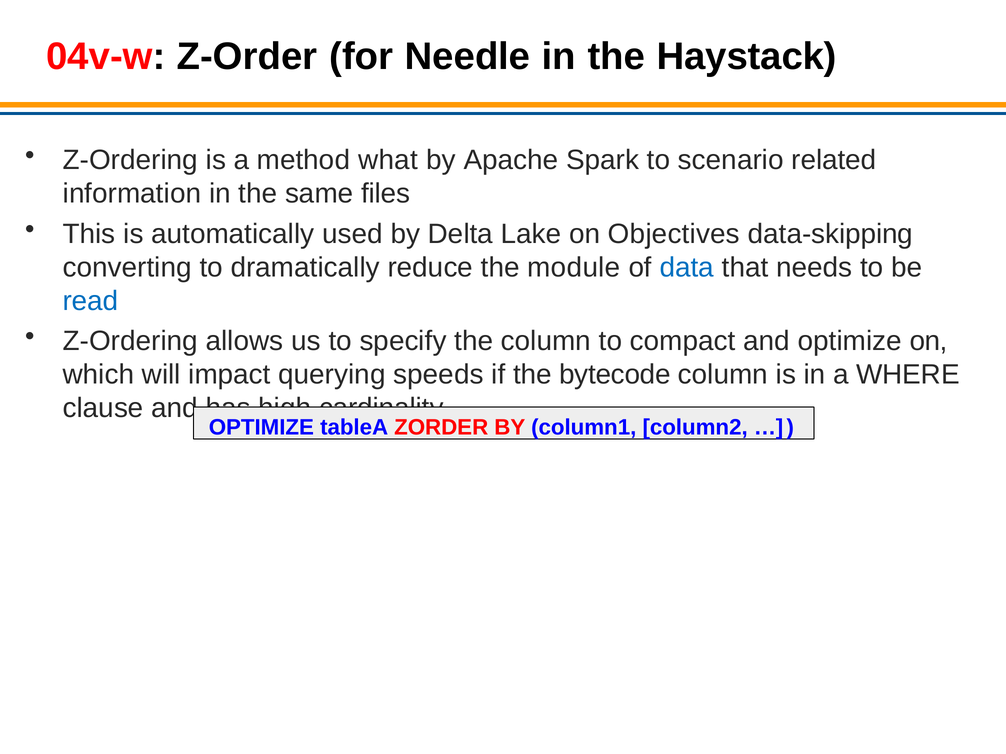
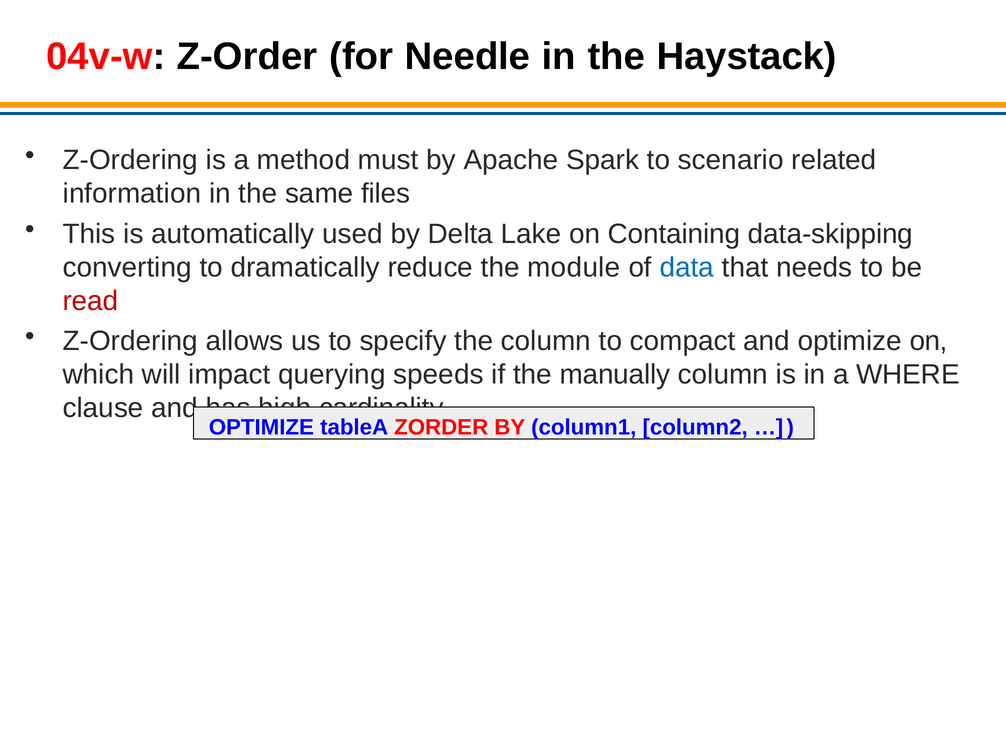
what: what -> must
Objectives: Objectives -> Containing
read colour: blue -> red
bytecode: bytecode -> manually
